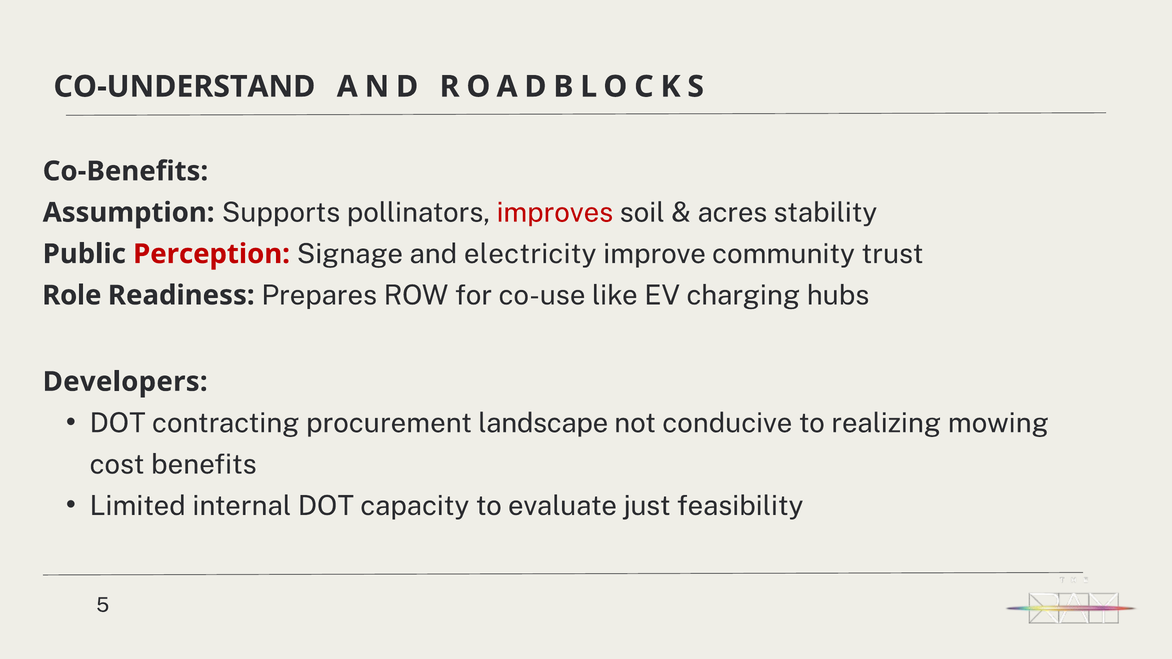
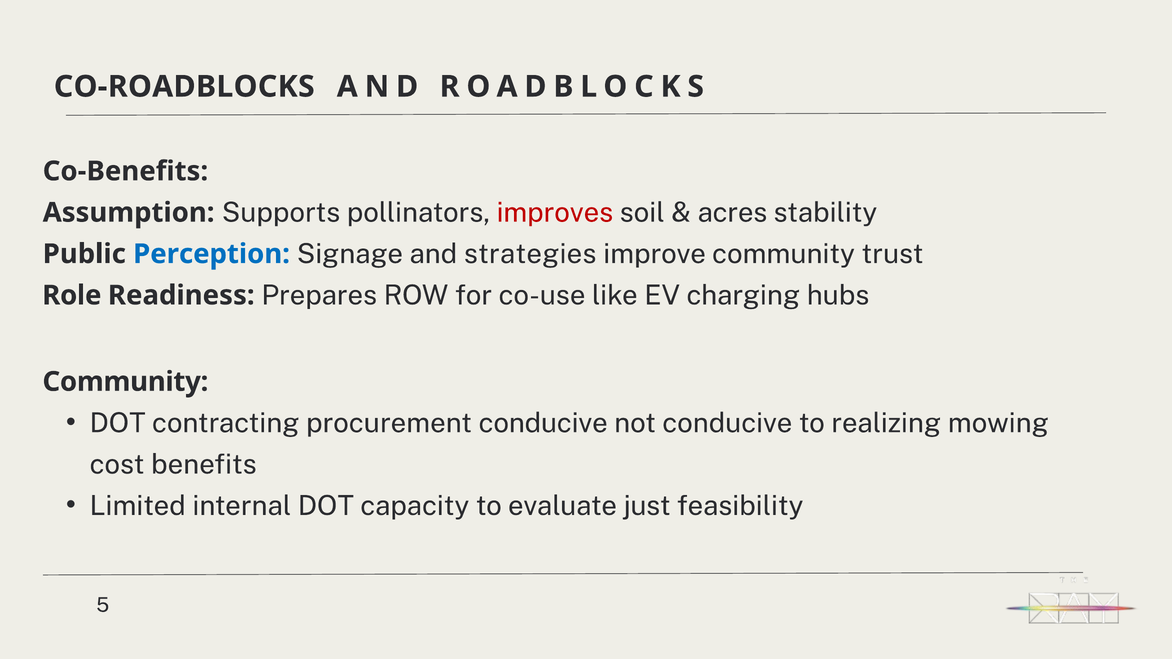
CO-UNDERSTAND: CO-UNDERSTAND -> CO-ROADBLOCKS
Perception colour: red -> blue
electricity: electricity -> strategies
Developers at (125, 382): Developers -> Community
procurement landscape: landscape -> conducive
